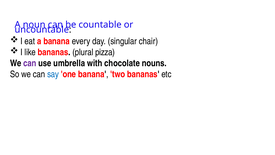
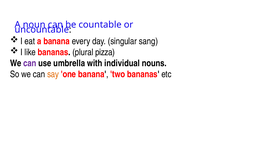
chair: chair -> sang
chocolate: chocolate -> individual
say colour: blue -> orange
